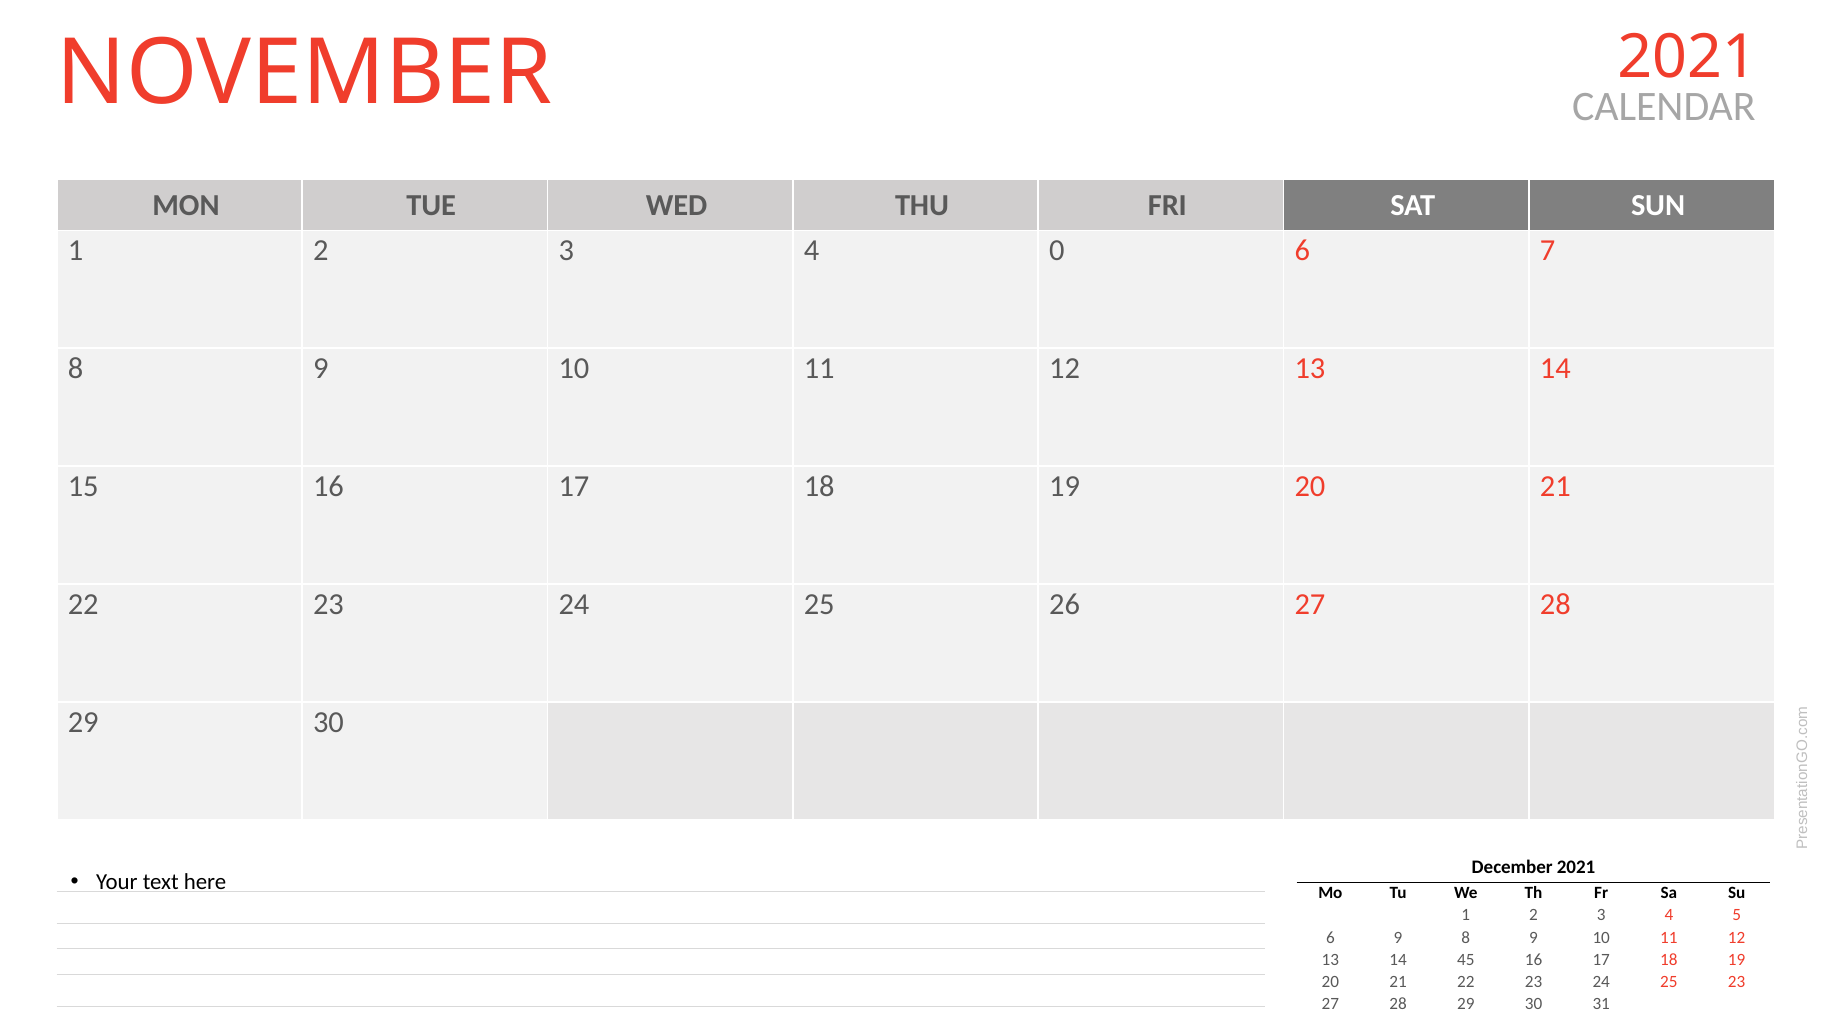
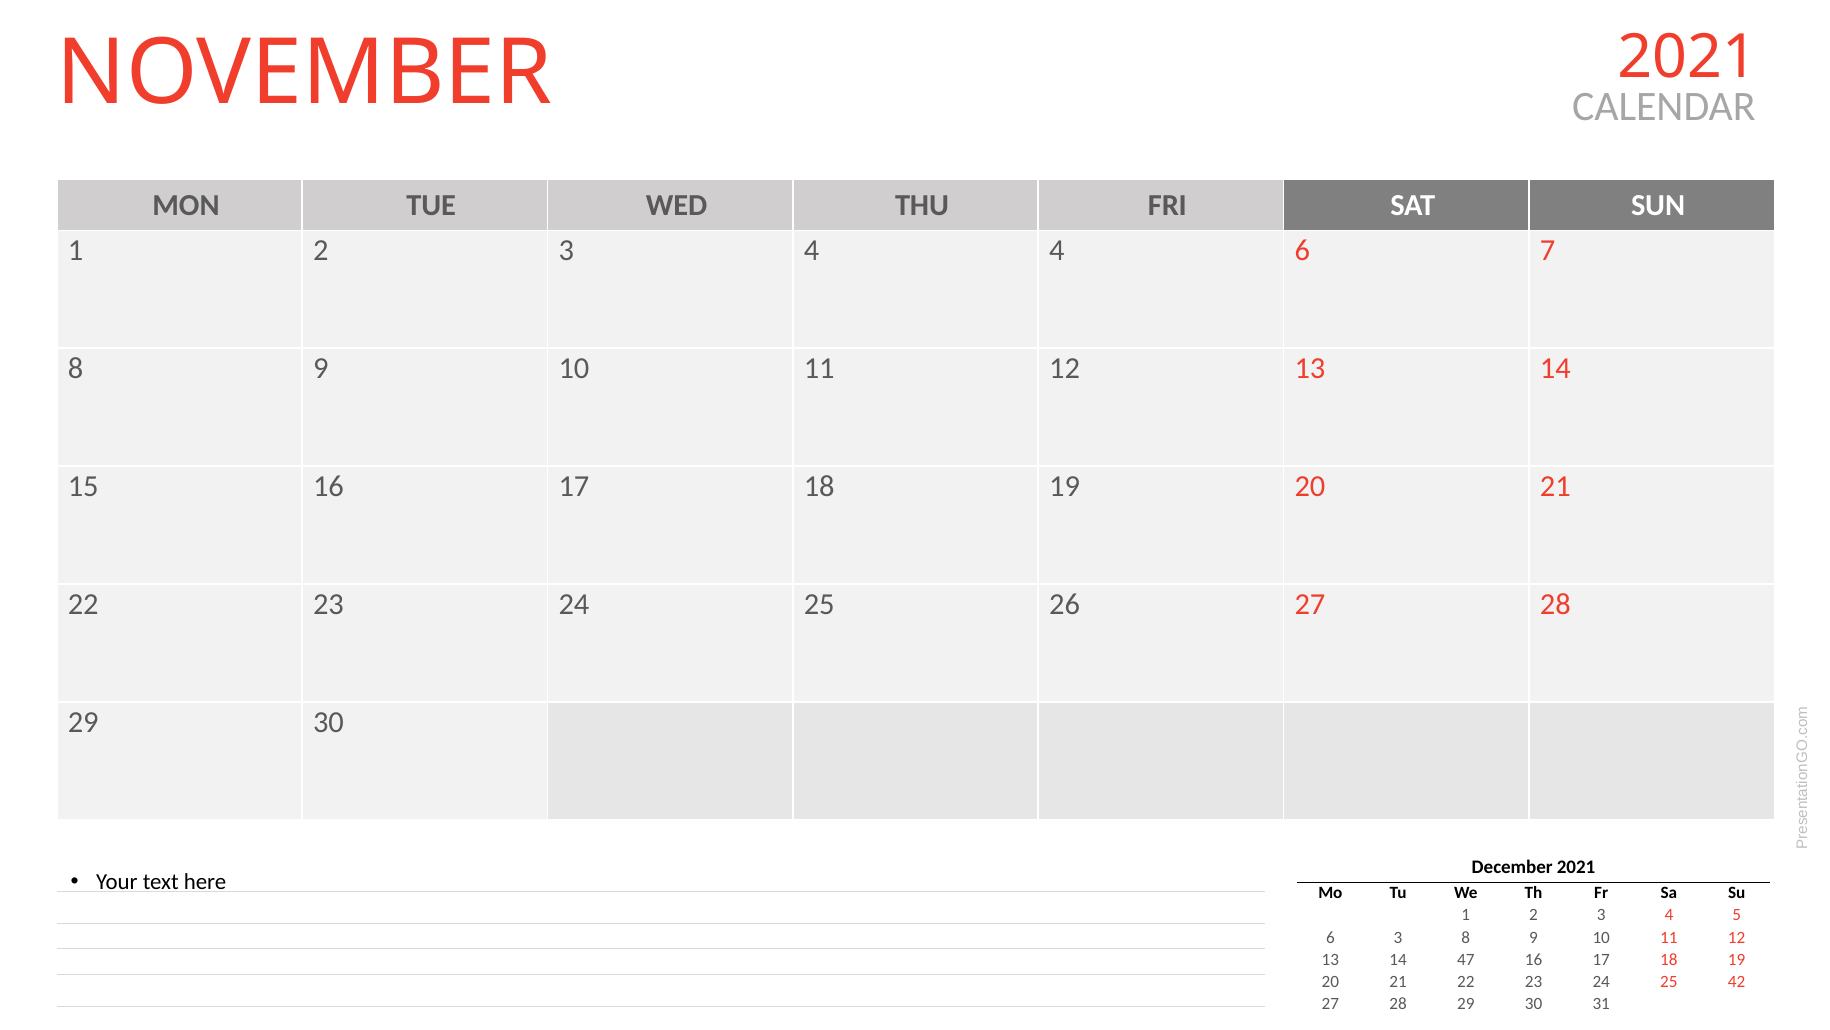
4 0: 0 -> 4
6 9: 9 -> 3
45: 45 -> 47
25 23: 23 -> 42
